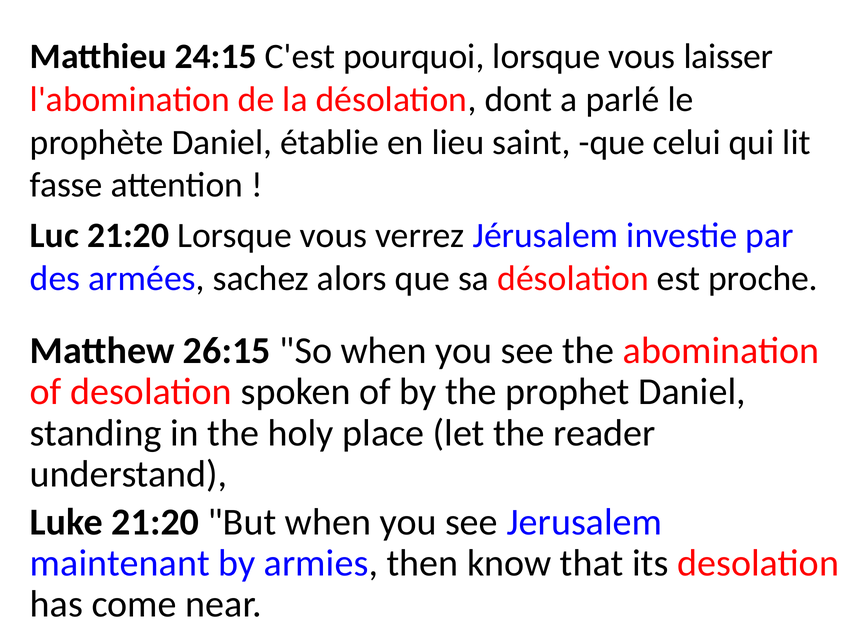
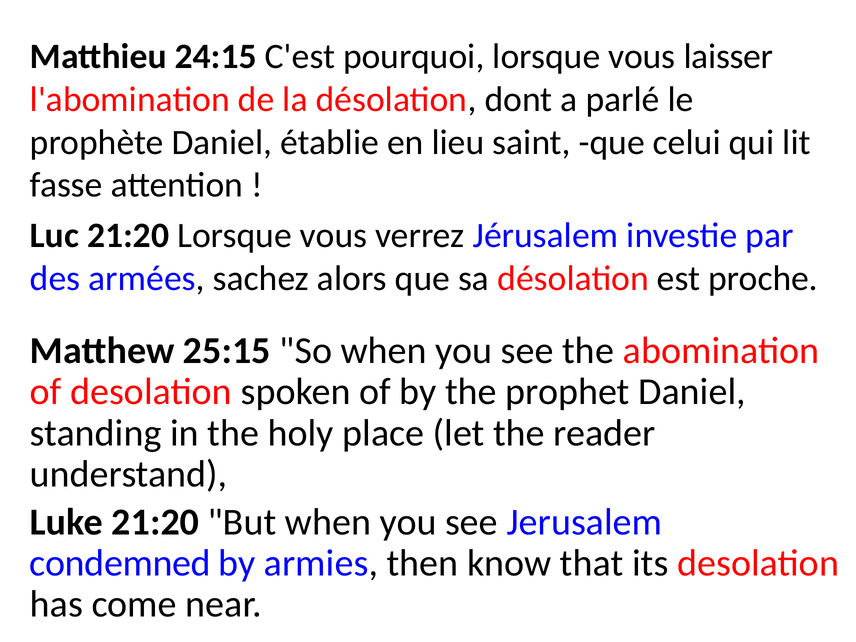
26:15: 26:15 -> 25:15
maintenant: maintenant -> condemned
